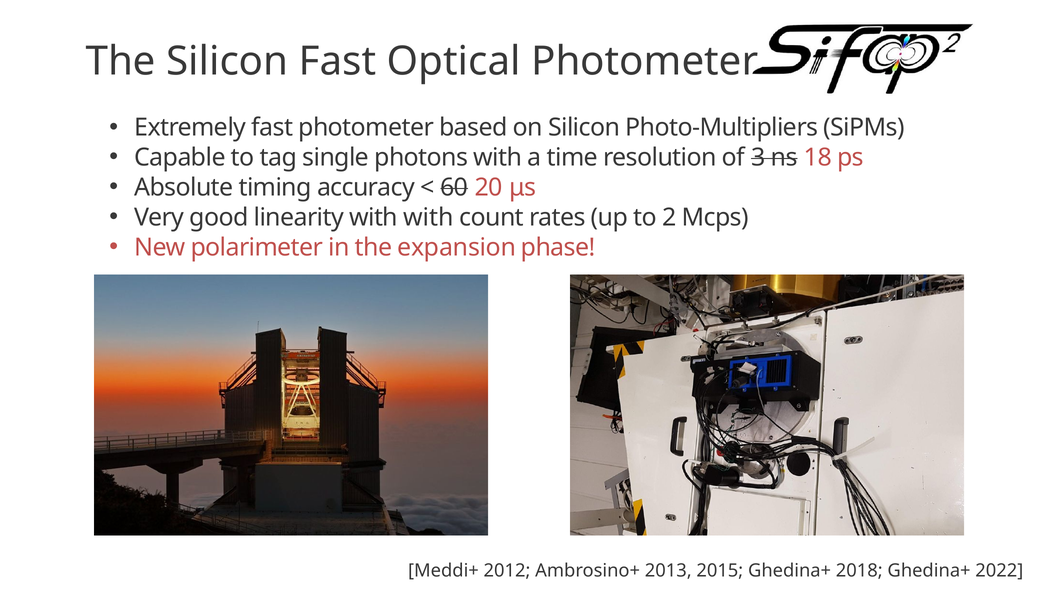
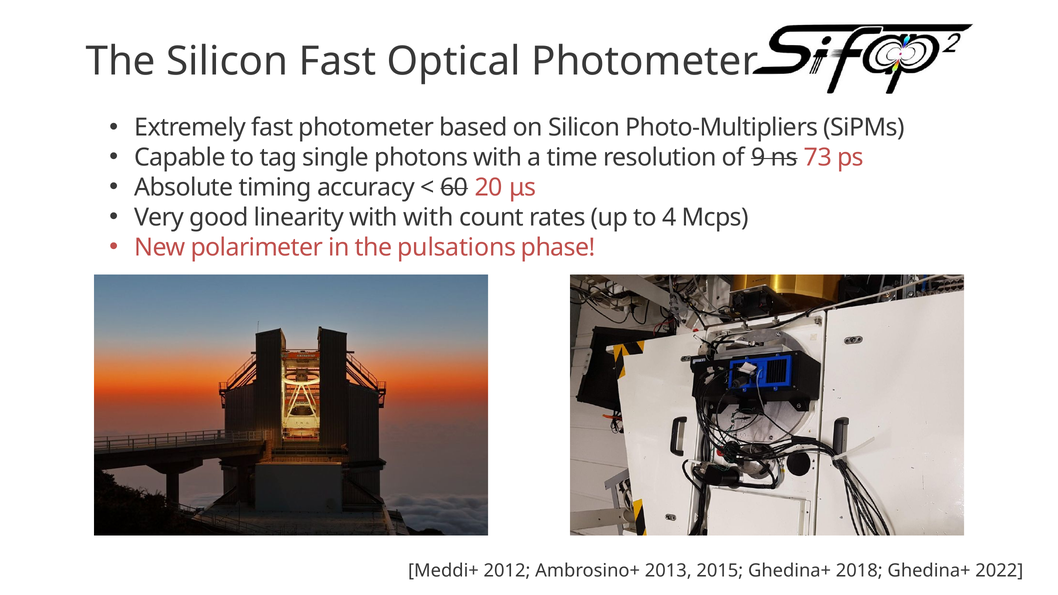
3: 3 -> 9
18: 18 -> 73
2: 2 -> 4
expansion: expansion -> pulsations
